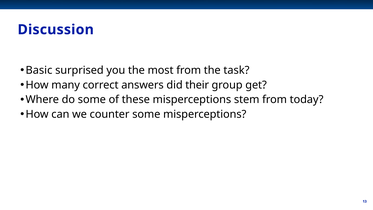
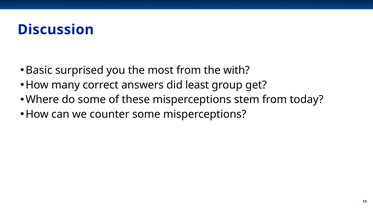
task: task -> with
their: their -> least
